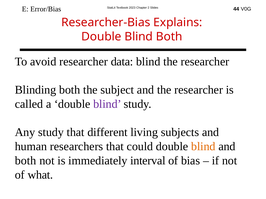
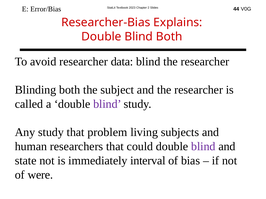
different: different -> problem
blind at (203, 147) colour: orange -> purple
both at (26, 161): both -> state
what: what -> were
